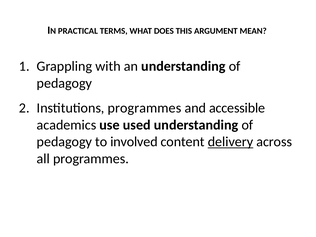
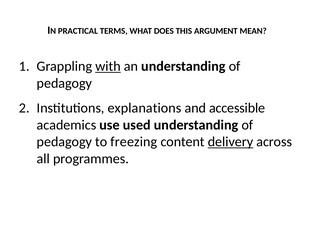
with underline: none -> present
Institutions programmes: programmes -> explanations
involved: involved -> freezing
